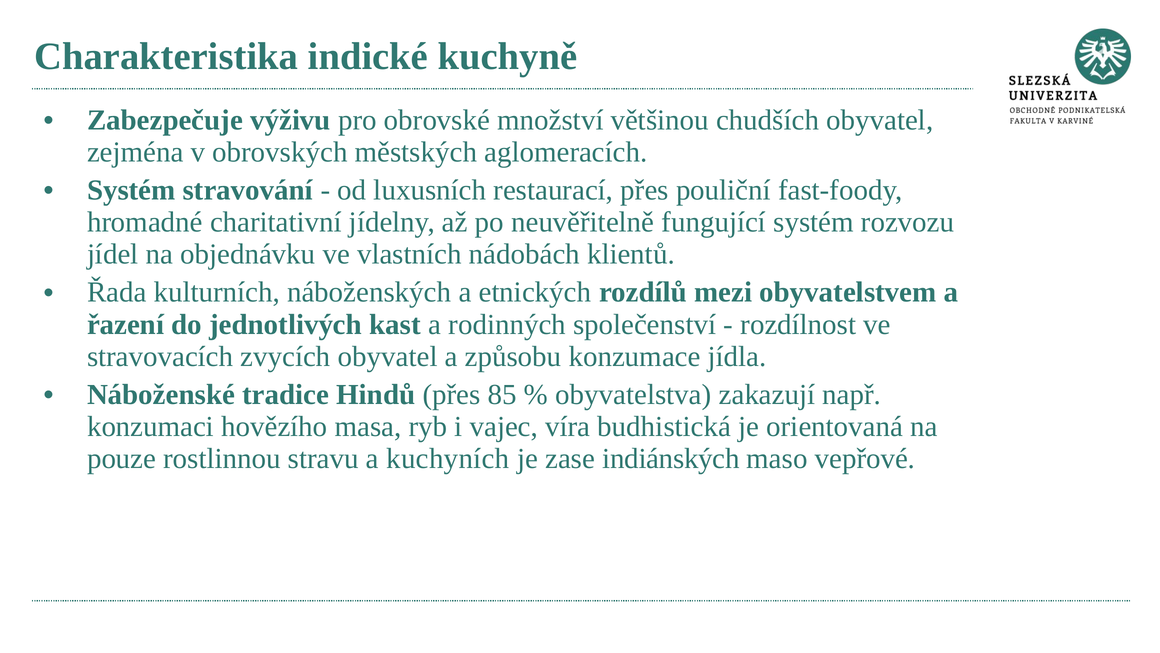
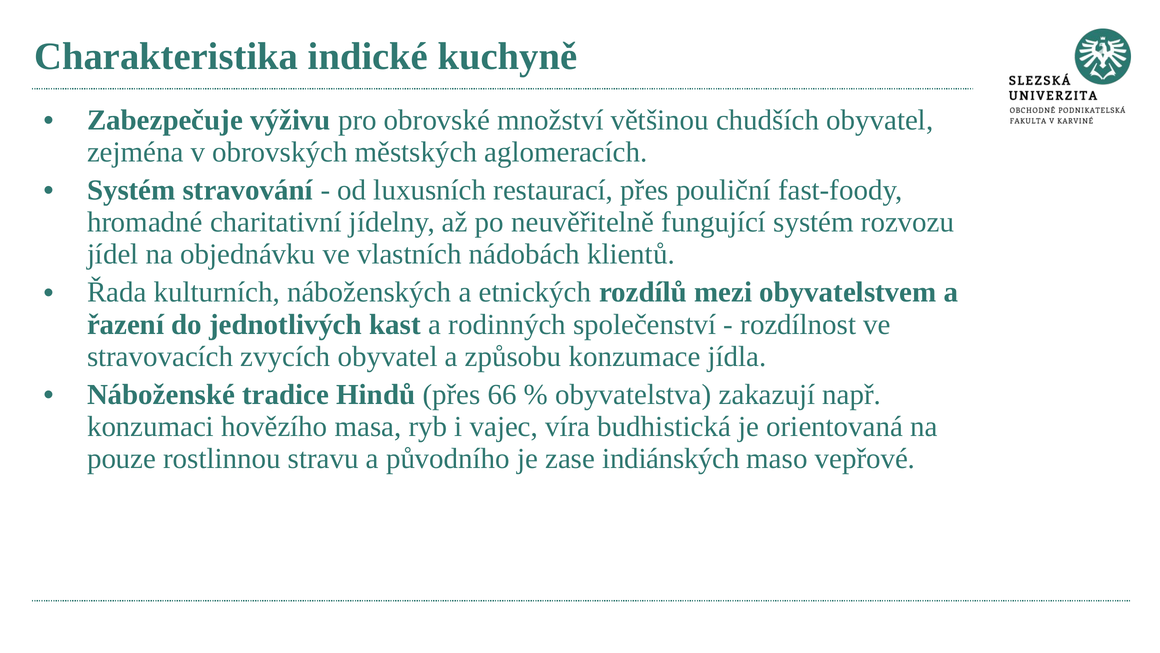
85: 85 -> 66
kuchyních: kuchyních -> původního
